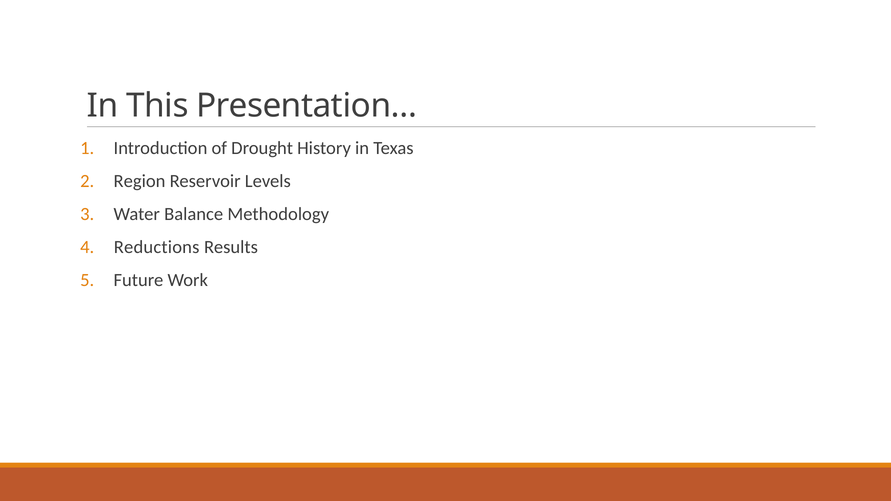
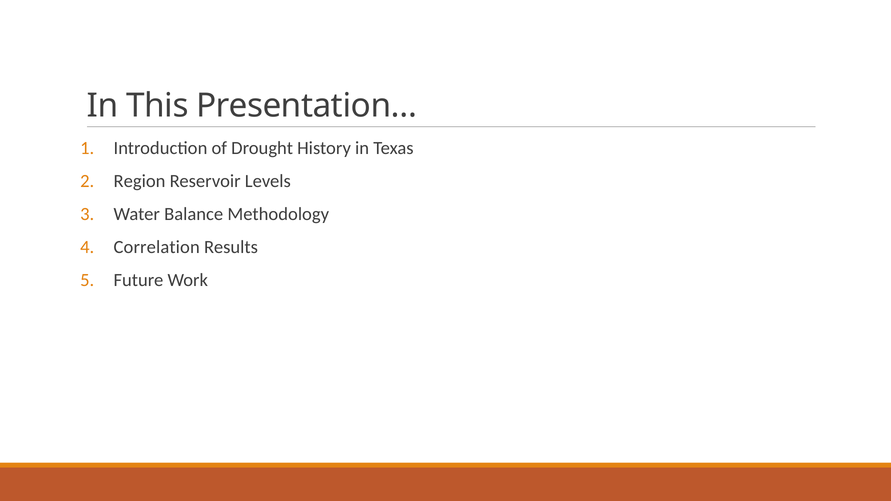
Reductions: Reductions -> Correlation
